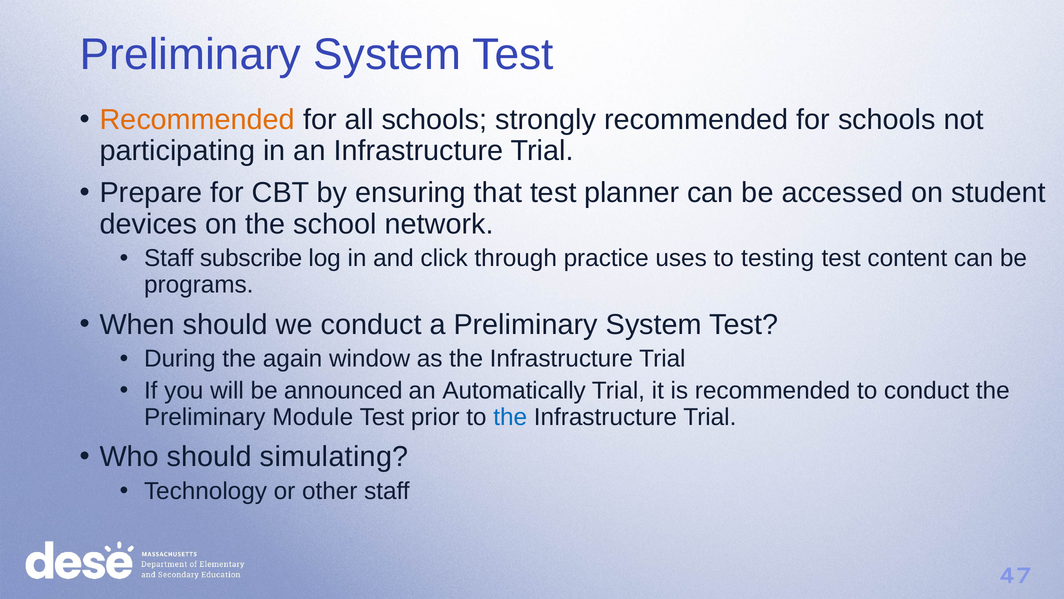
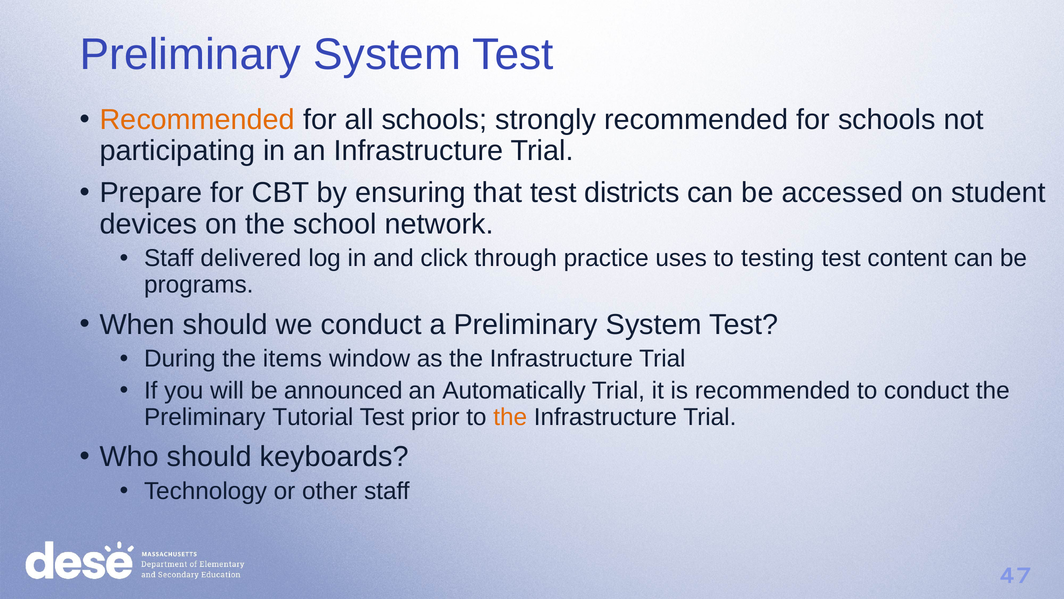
planner: planner -> districts
subscribe: subscribe -> delivered
again: again -> items
Module: Module -> Tutorial
the at (510, 417) colour: blue -> orange
simulating: simulating -> keyboards
